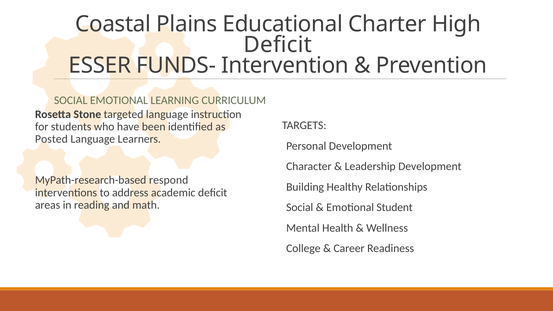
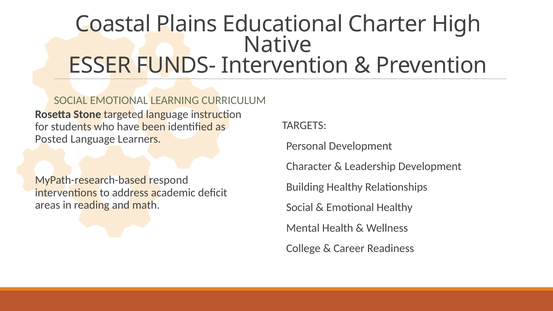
Deficit at (278, 45): Deficit -> Native
Emotional Student: Student -> Healthy
